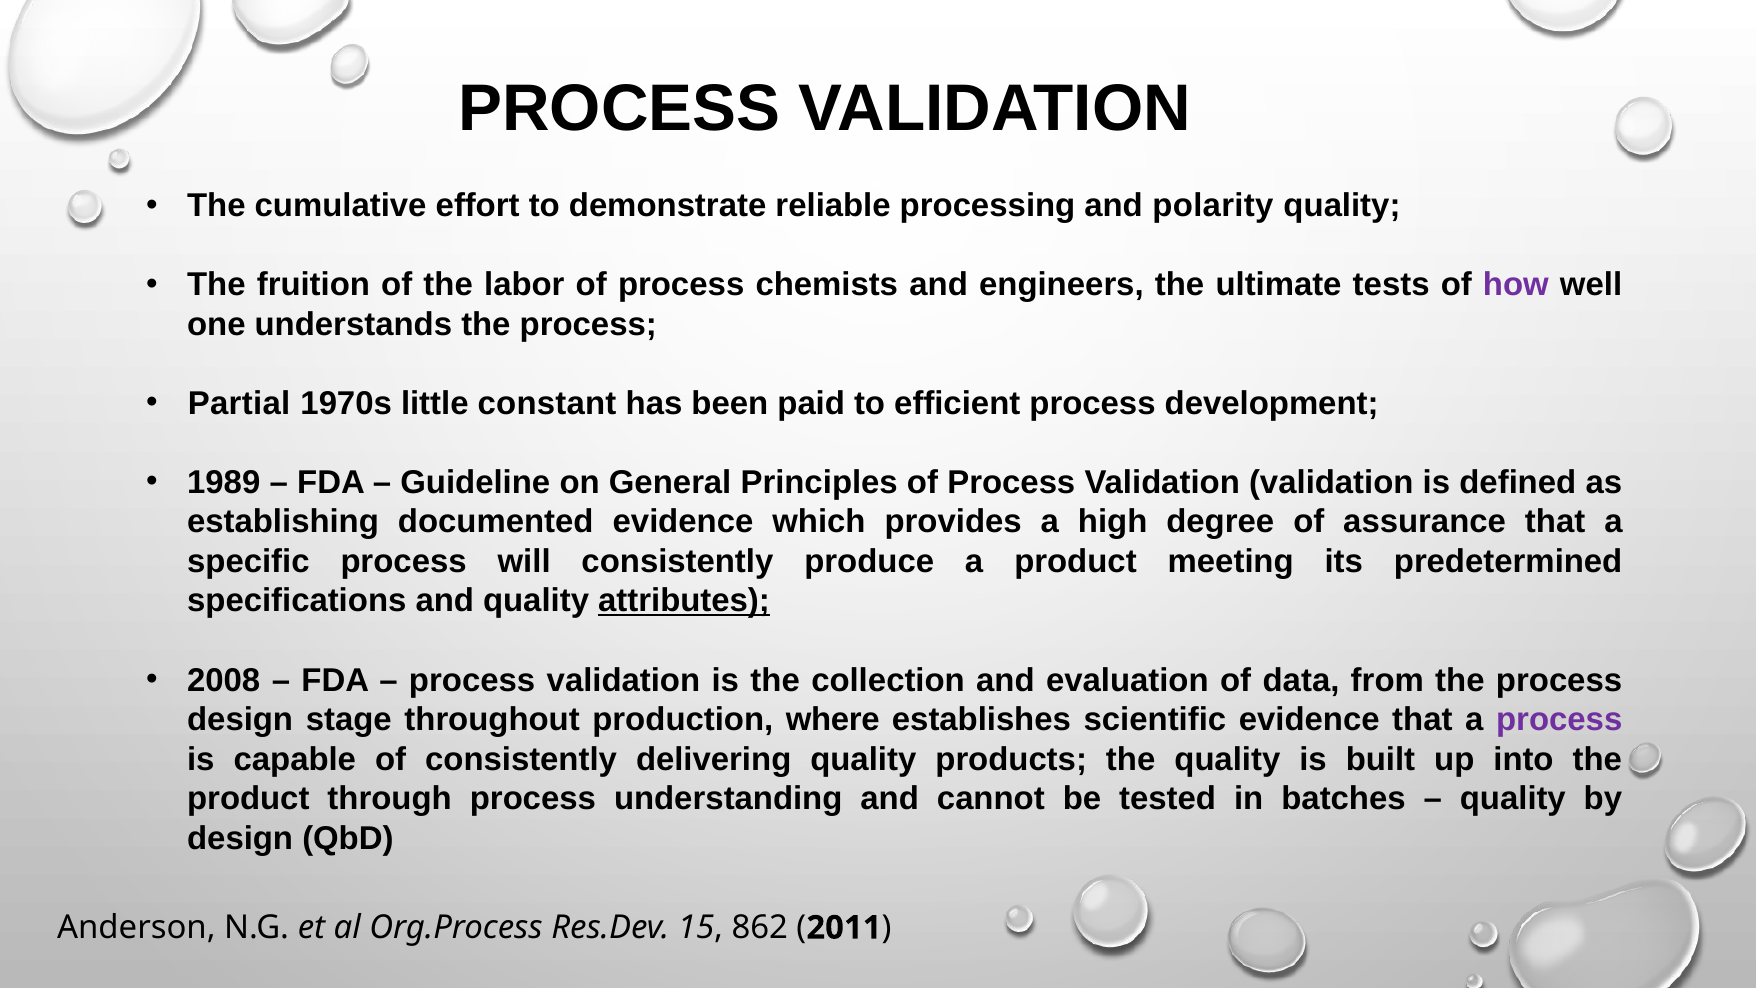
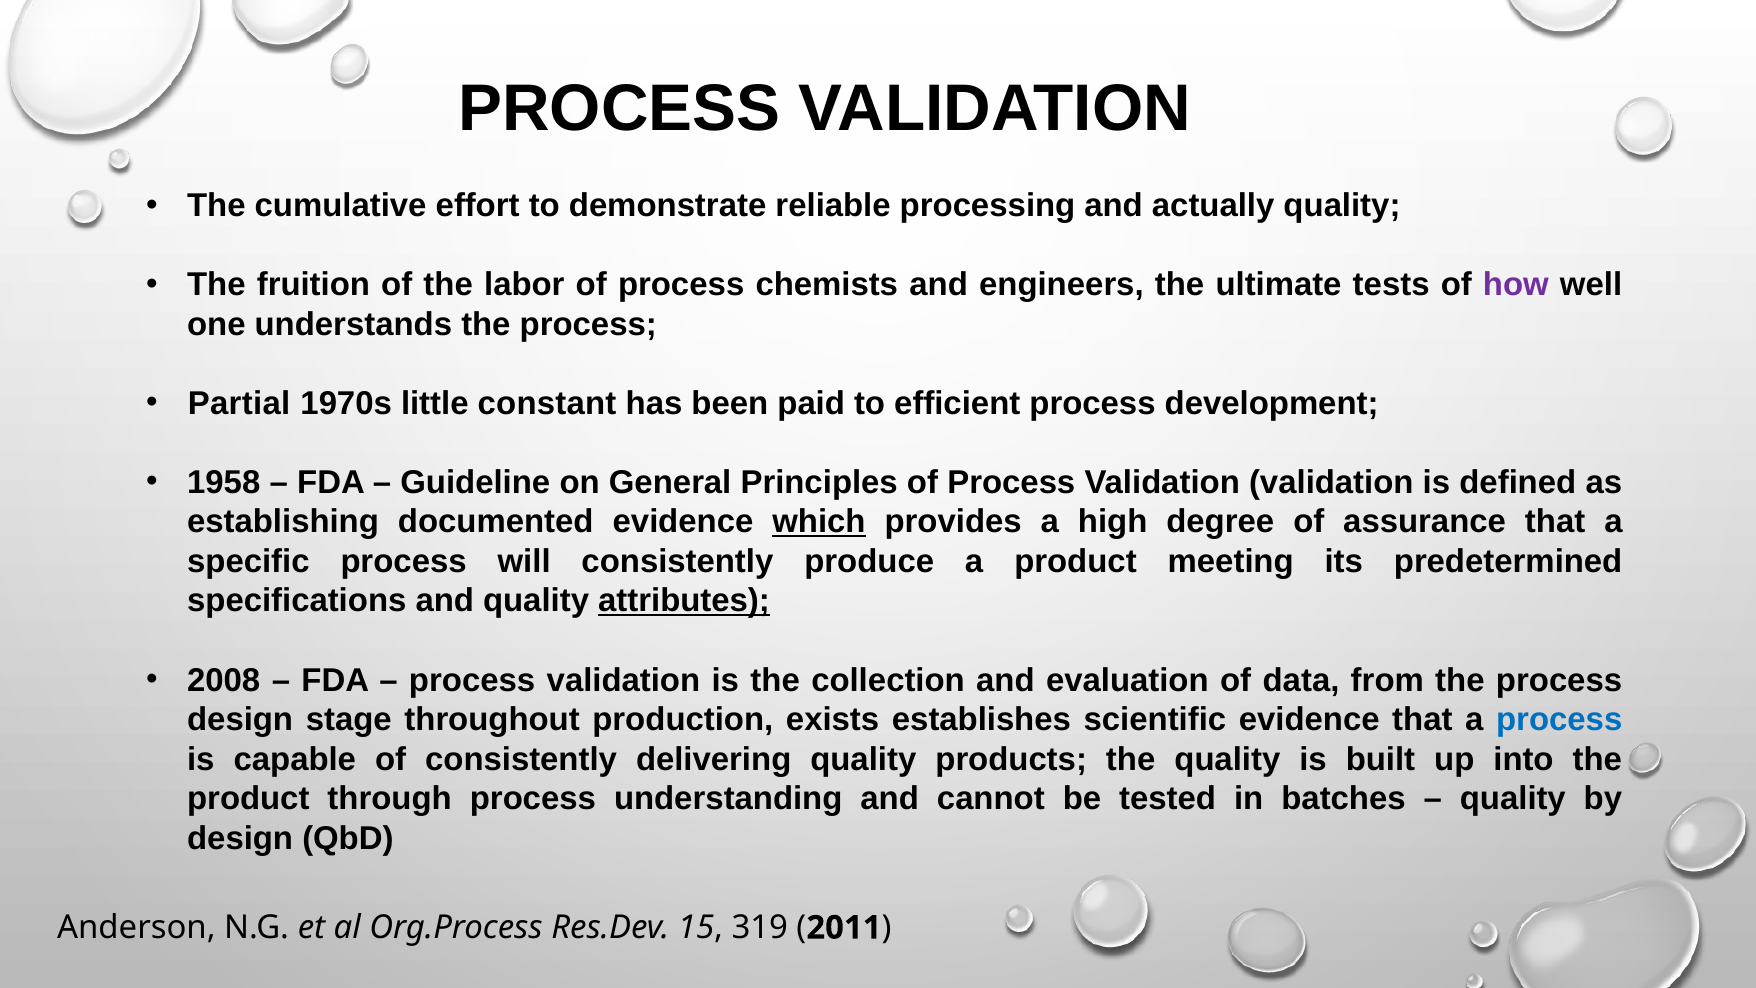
polarity: polarity -> actually
1989: 1989 -> 1958
which underline: none -> present
where: where -> exists
process at (1559, 719) colour: purple -> blue
862: 862 -> 319
